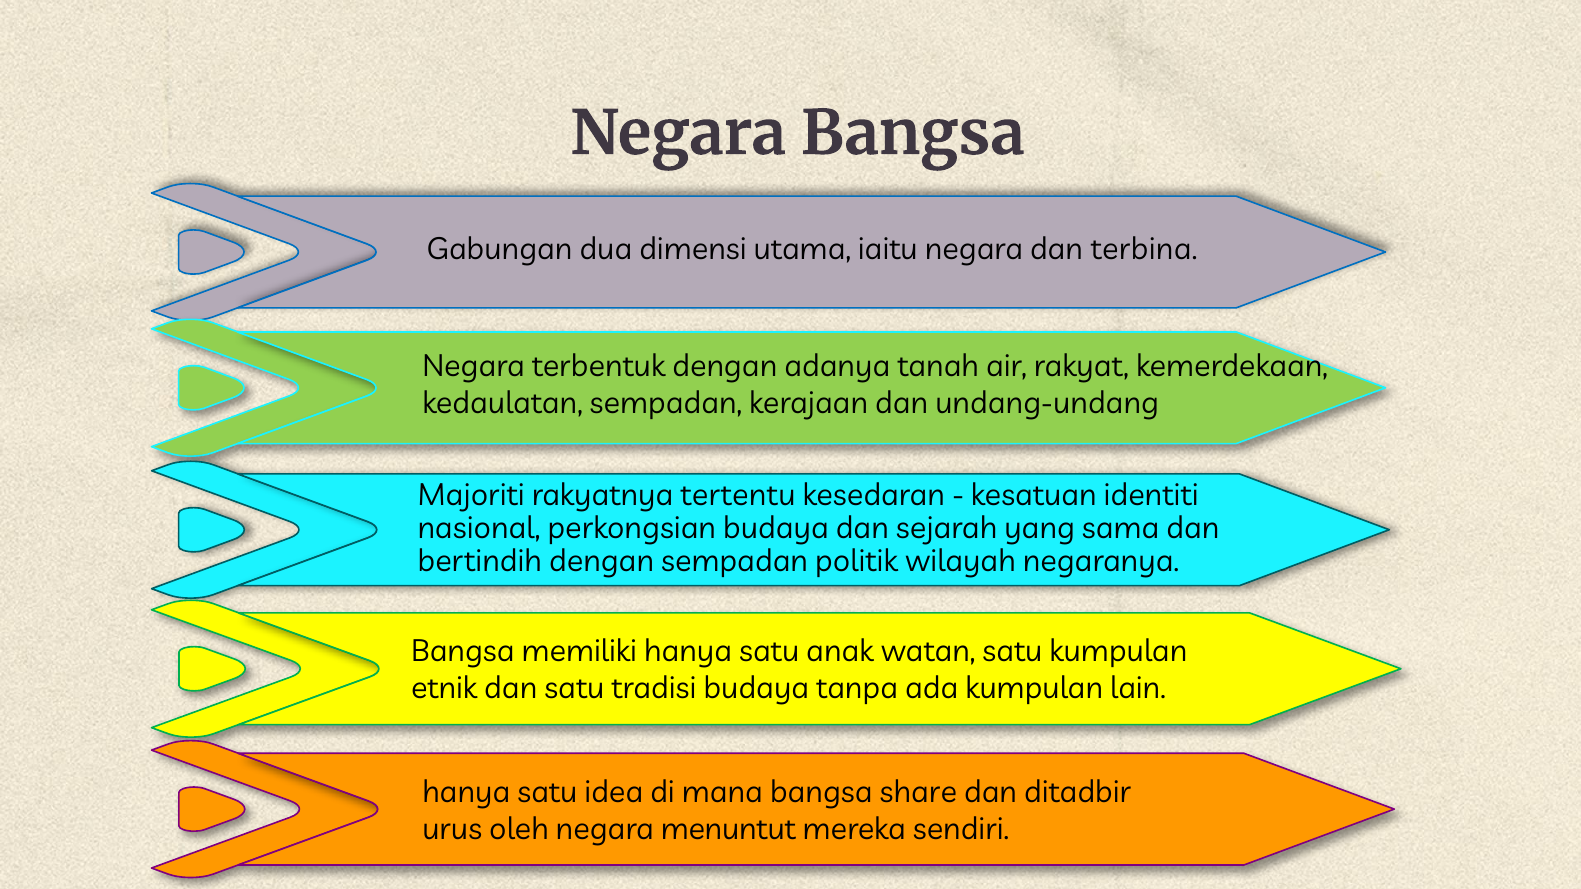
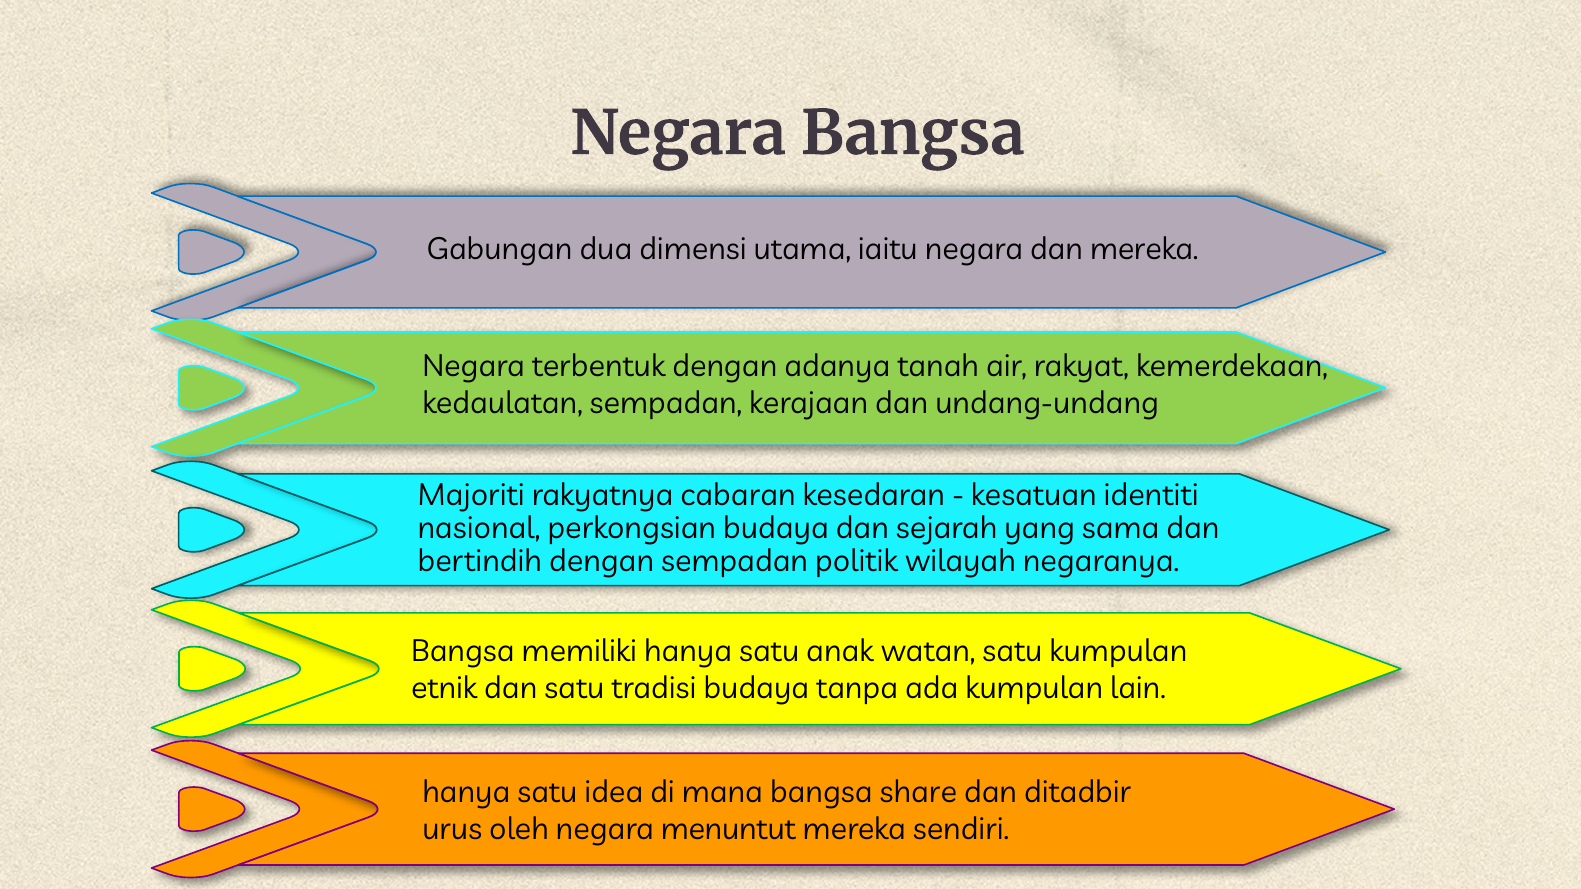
dan terbina: terbina -> mereka
tertentu: tertentu -> cabaran
